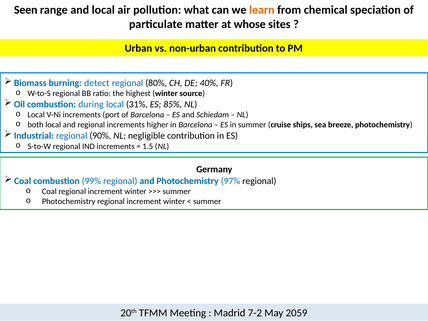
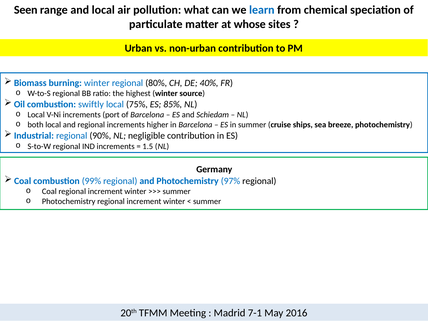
learn colour: orange -> blue
burning detect: detect -> winter
during: during -> swiftly
31%: 31% -> 75%
7-2: 7-2 -> 7-1
2059: 2059 -> 2016
